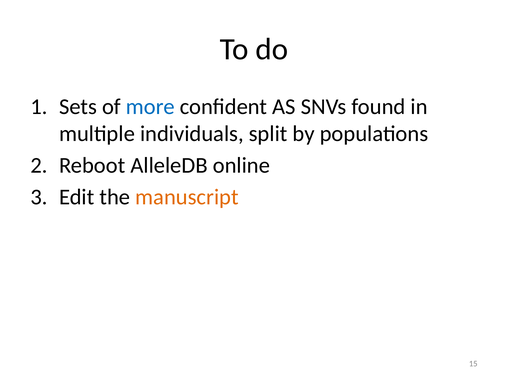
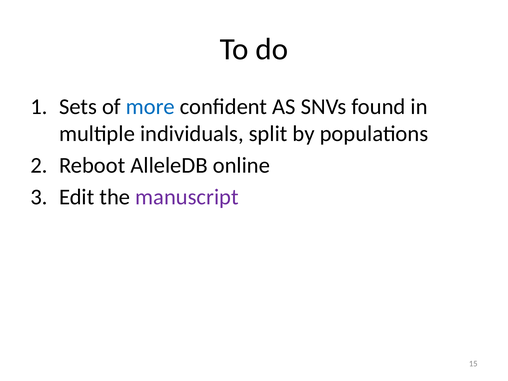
manuscript colour: orange -> purple
